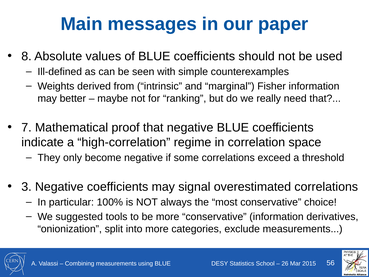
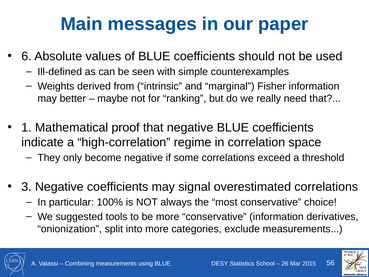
8: 8 -> 6
7: 7 -> 1
